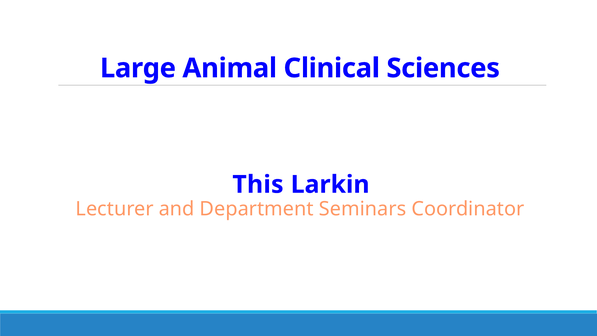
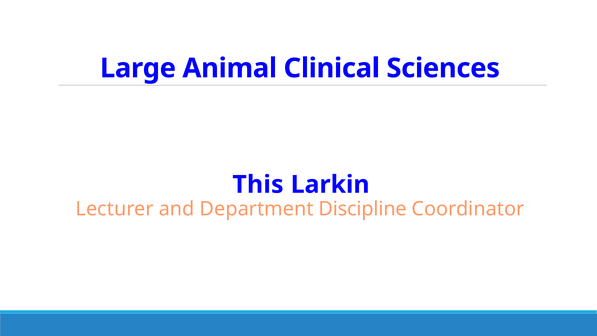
Seminars: Seminars -> Discipline
